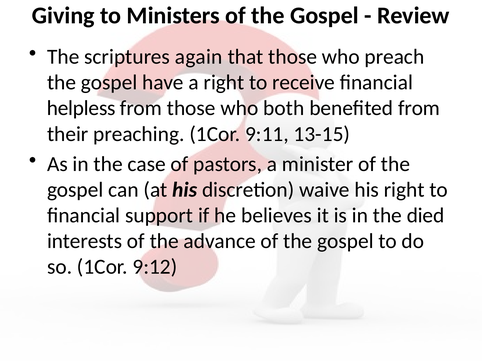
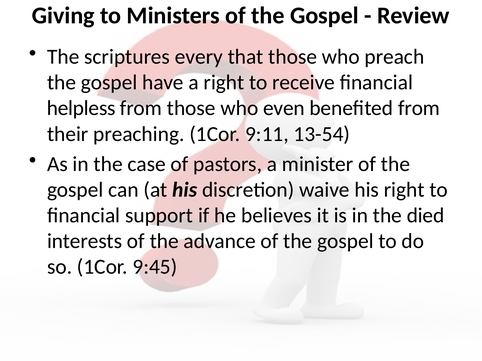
again: again -> every
both: both -> even
13-15: 13-15 -> 13-54
9:12: 9:12 -> 9:45
